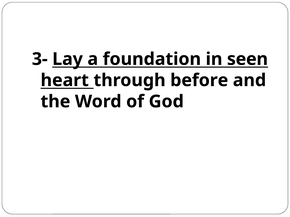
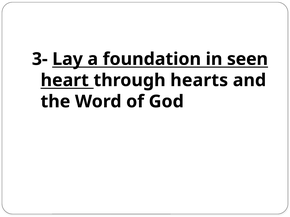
before: before -> hearts
